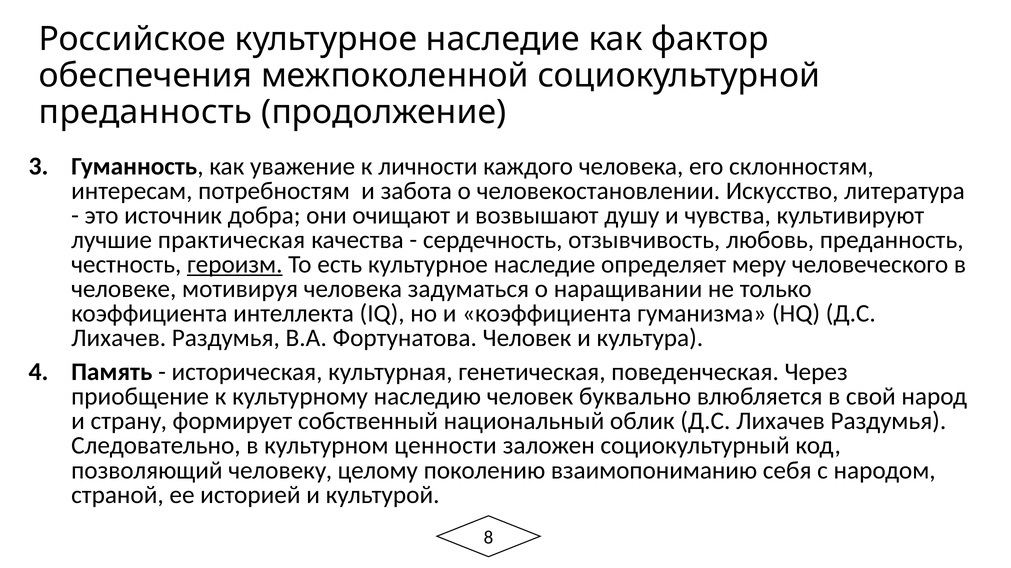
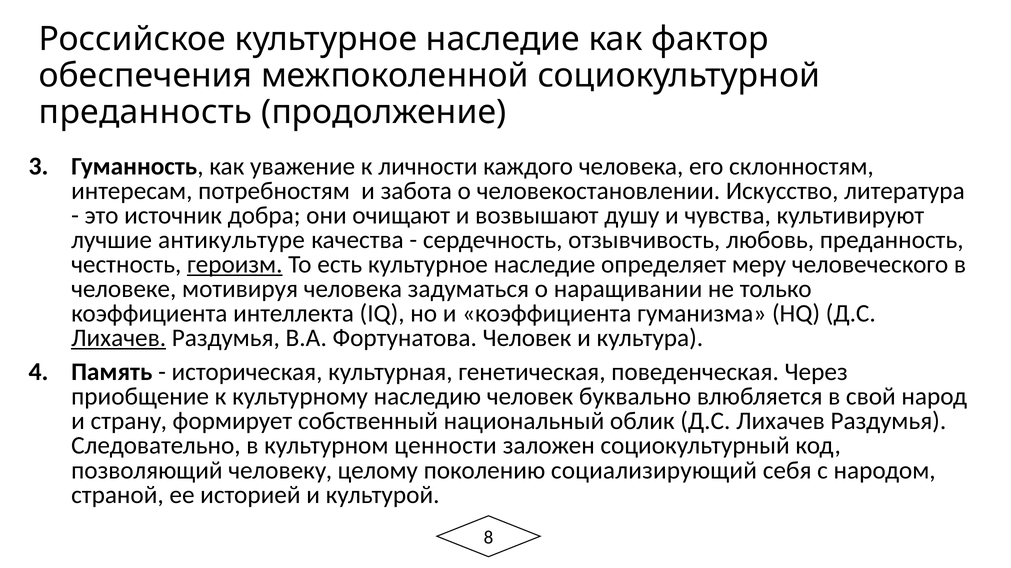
практическая: практическая -> антикультуре
Лихачев at (119, 338) underline: none -> present
взаимопониманию: взаимопониманию -> социализирующий
